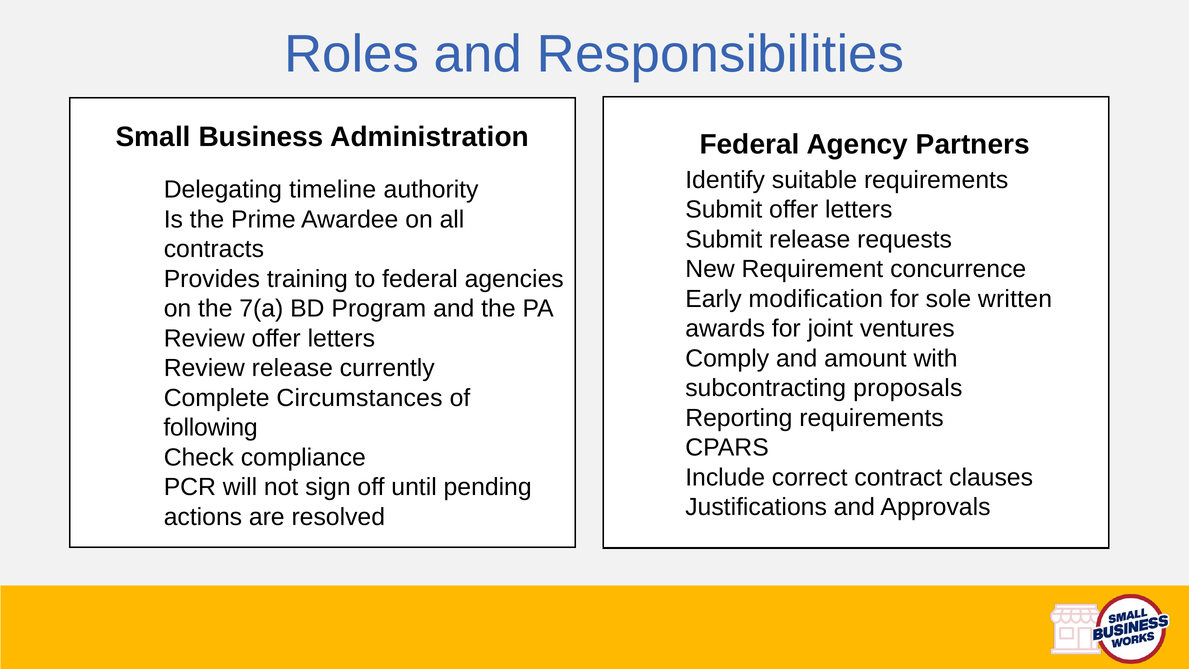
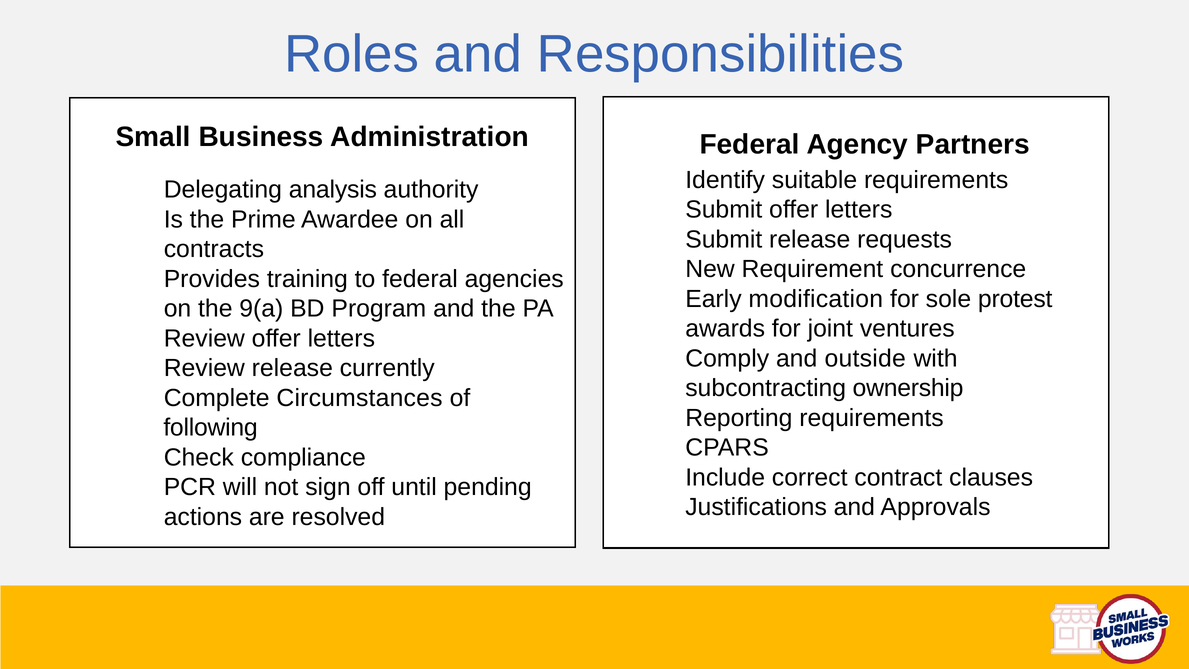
timeline: timeline -> analysis
written: written -> protest
7(a: 7(a -> 9(a
amount: amount -> outside
proposals: proposals -> ownership
